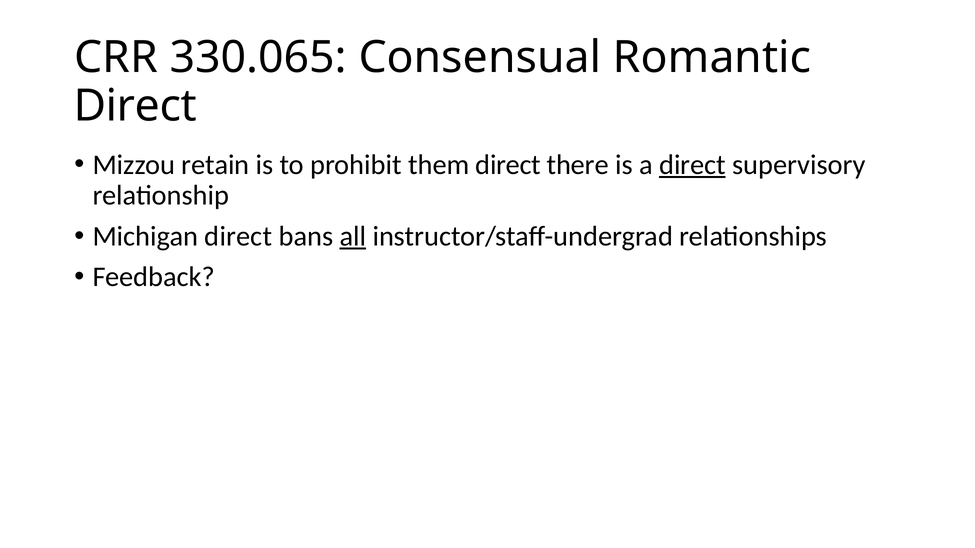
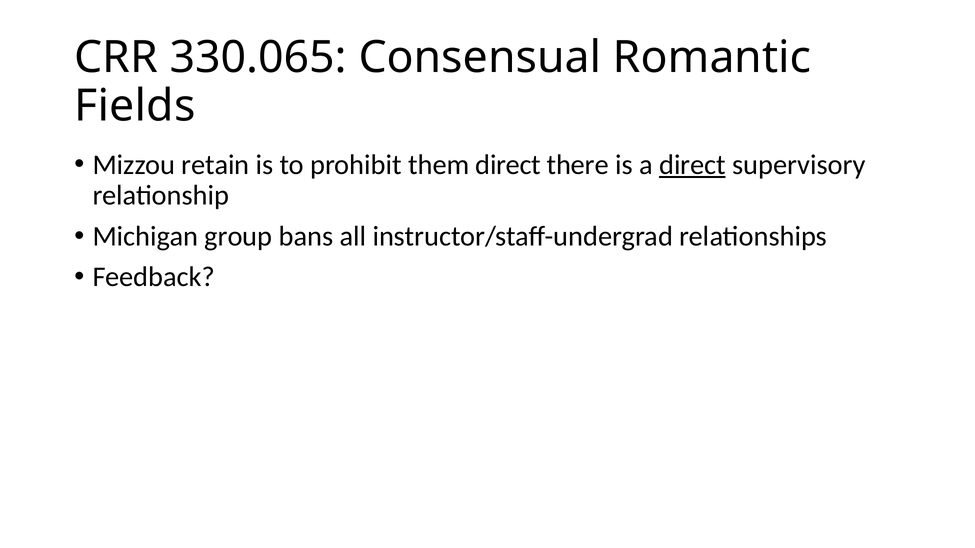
Direct at (135, 106): Direct -> Fields
Michigan direct: direct -> group
all underline: present -> none
